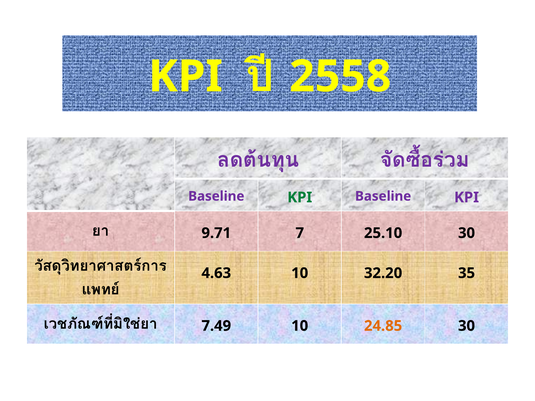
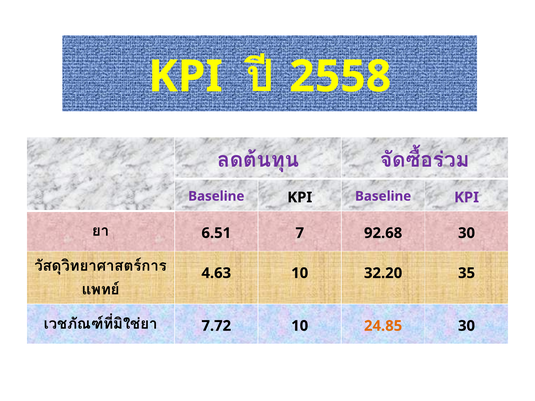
KPI at (300, 198) colour: green -> black
9.71: 9.71 -> 6.51
25.10: 25.10 -> 92.68
7.49: 7.49 -> 7.72
